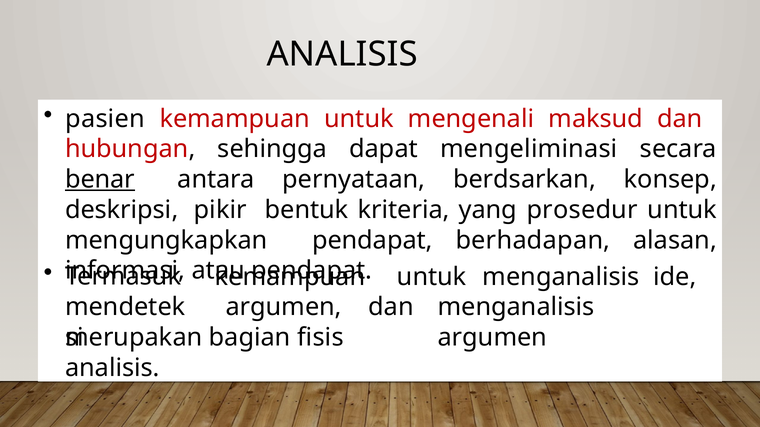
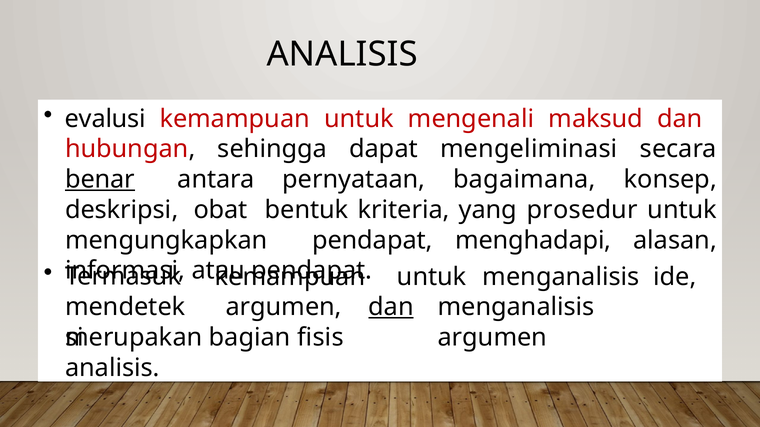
pasien: pasien -> evalusi
berdsarkan: berdsarkan -> bagaimana
pikir: pikir -> obat
berhadapan: berhadapan -> menghadapi
dan at (391, 307) underline: none -> present
